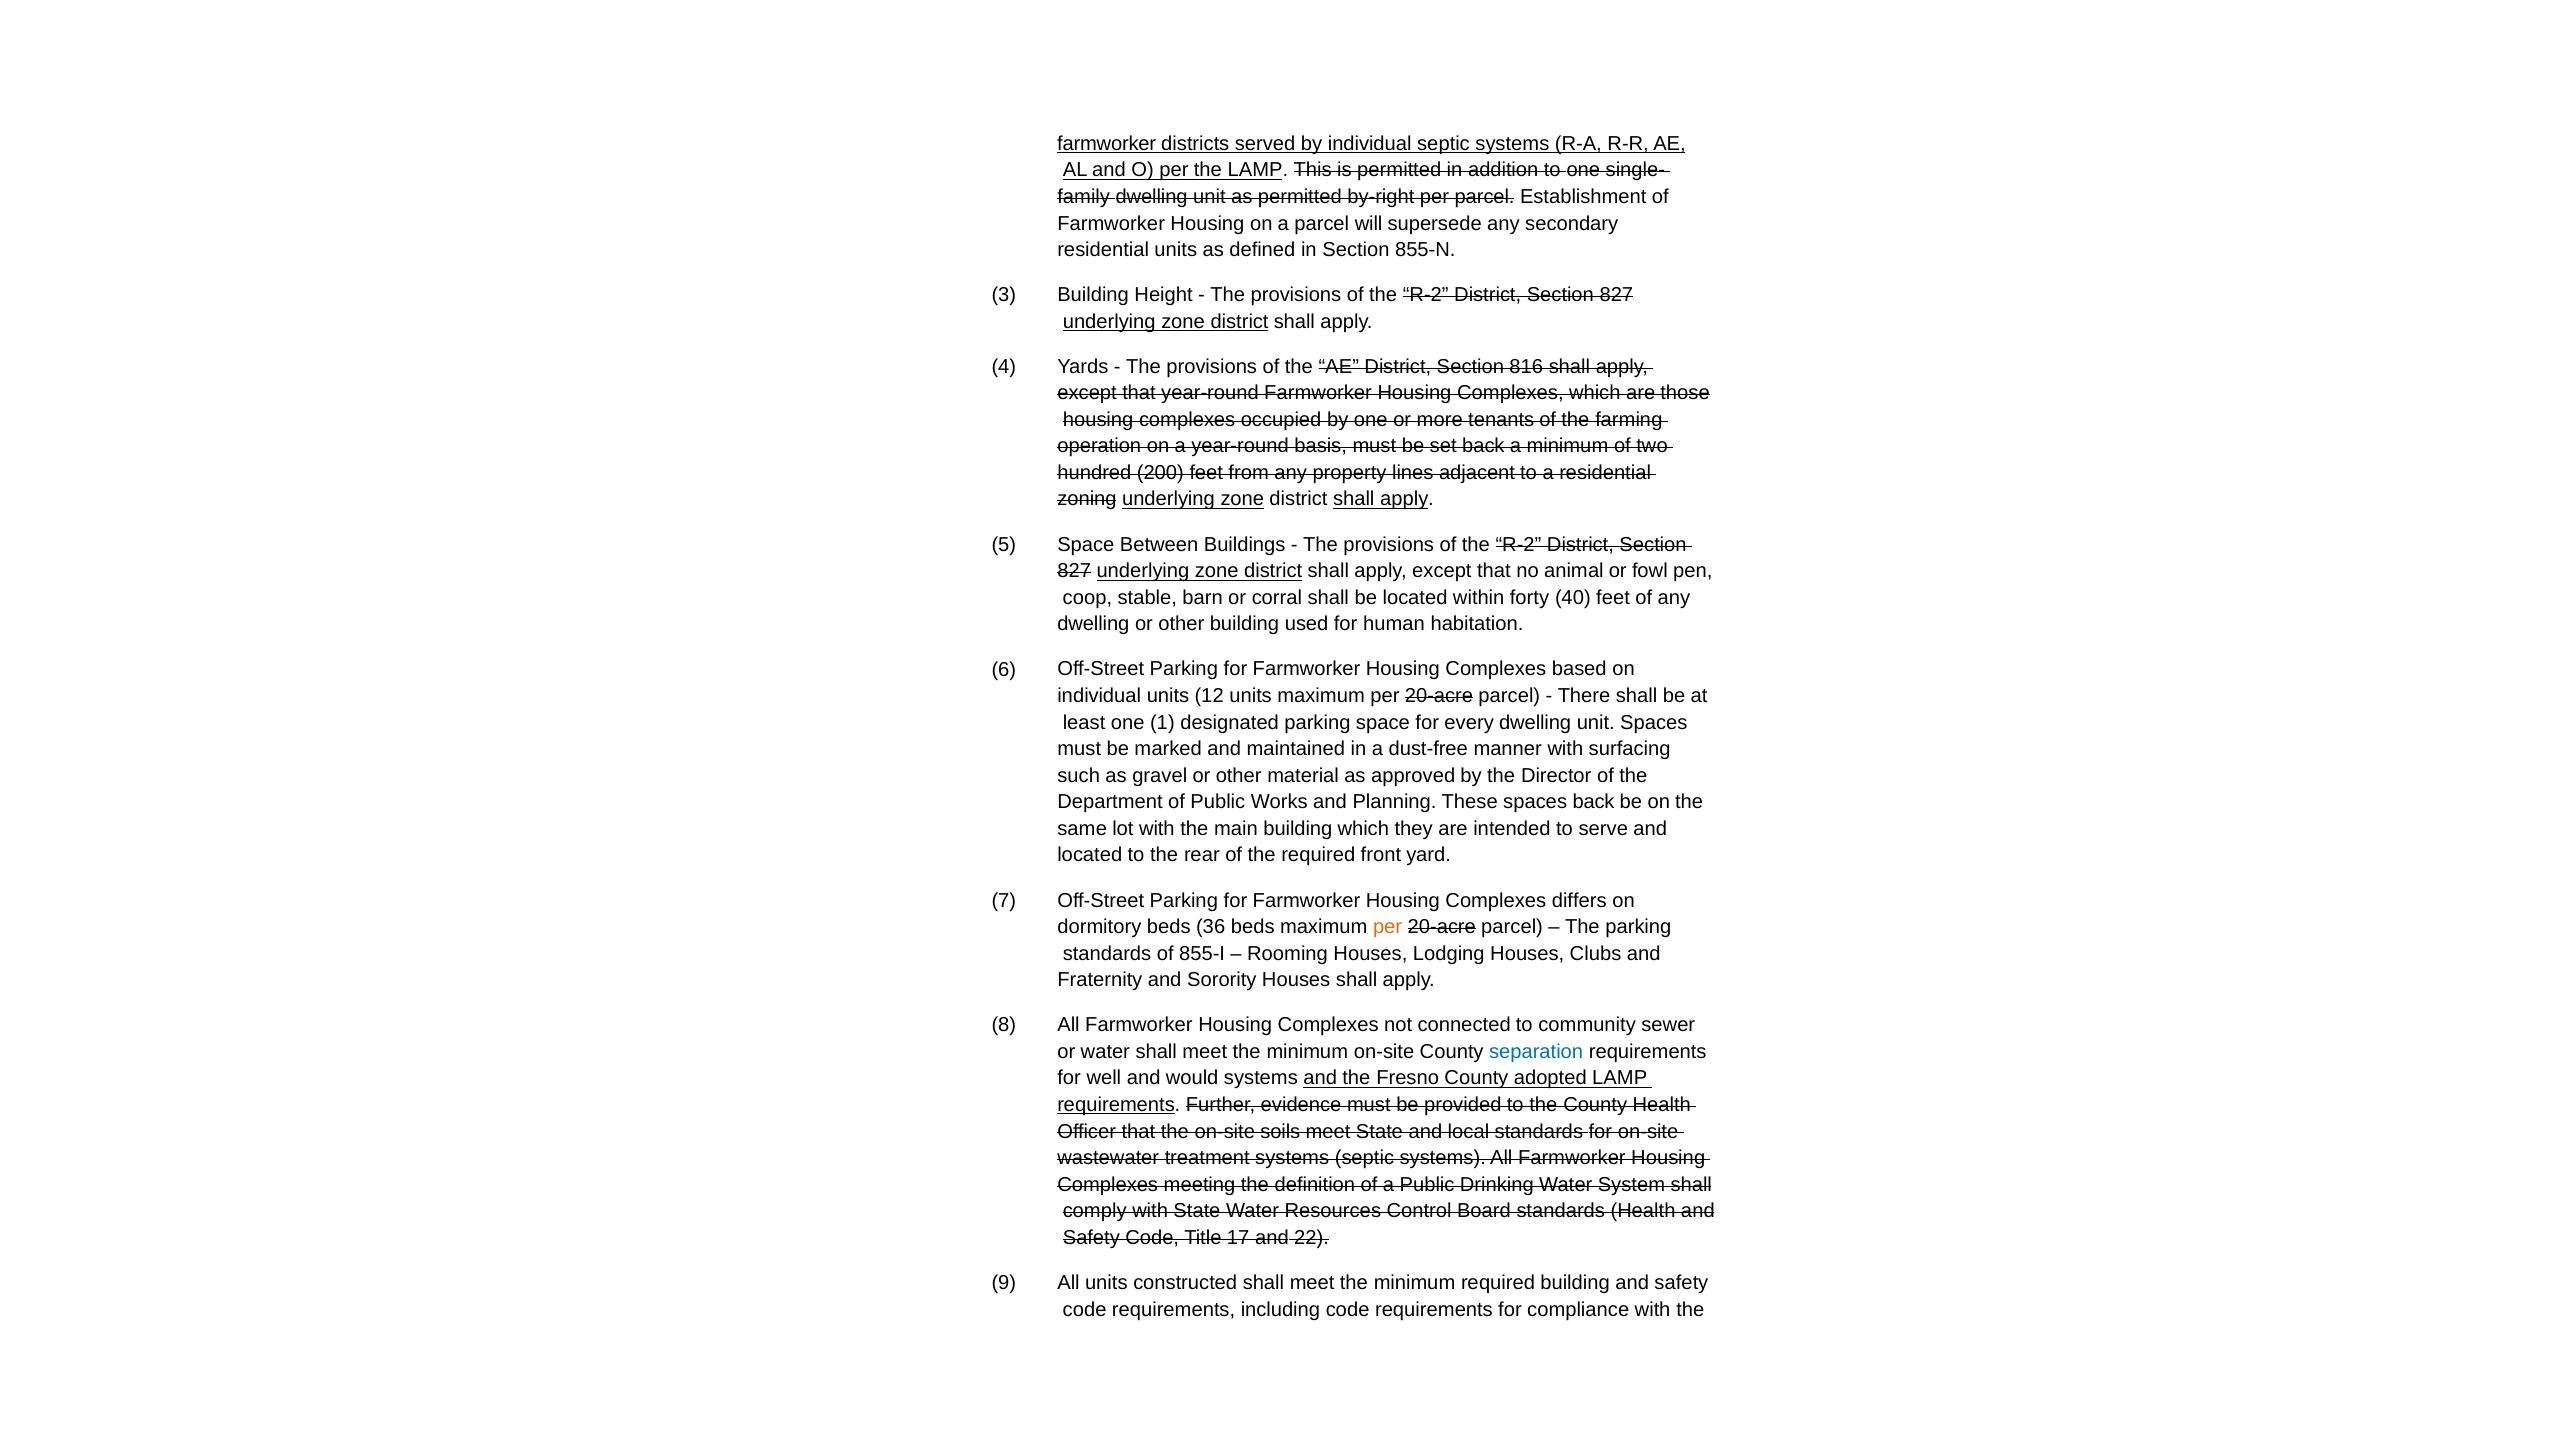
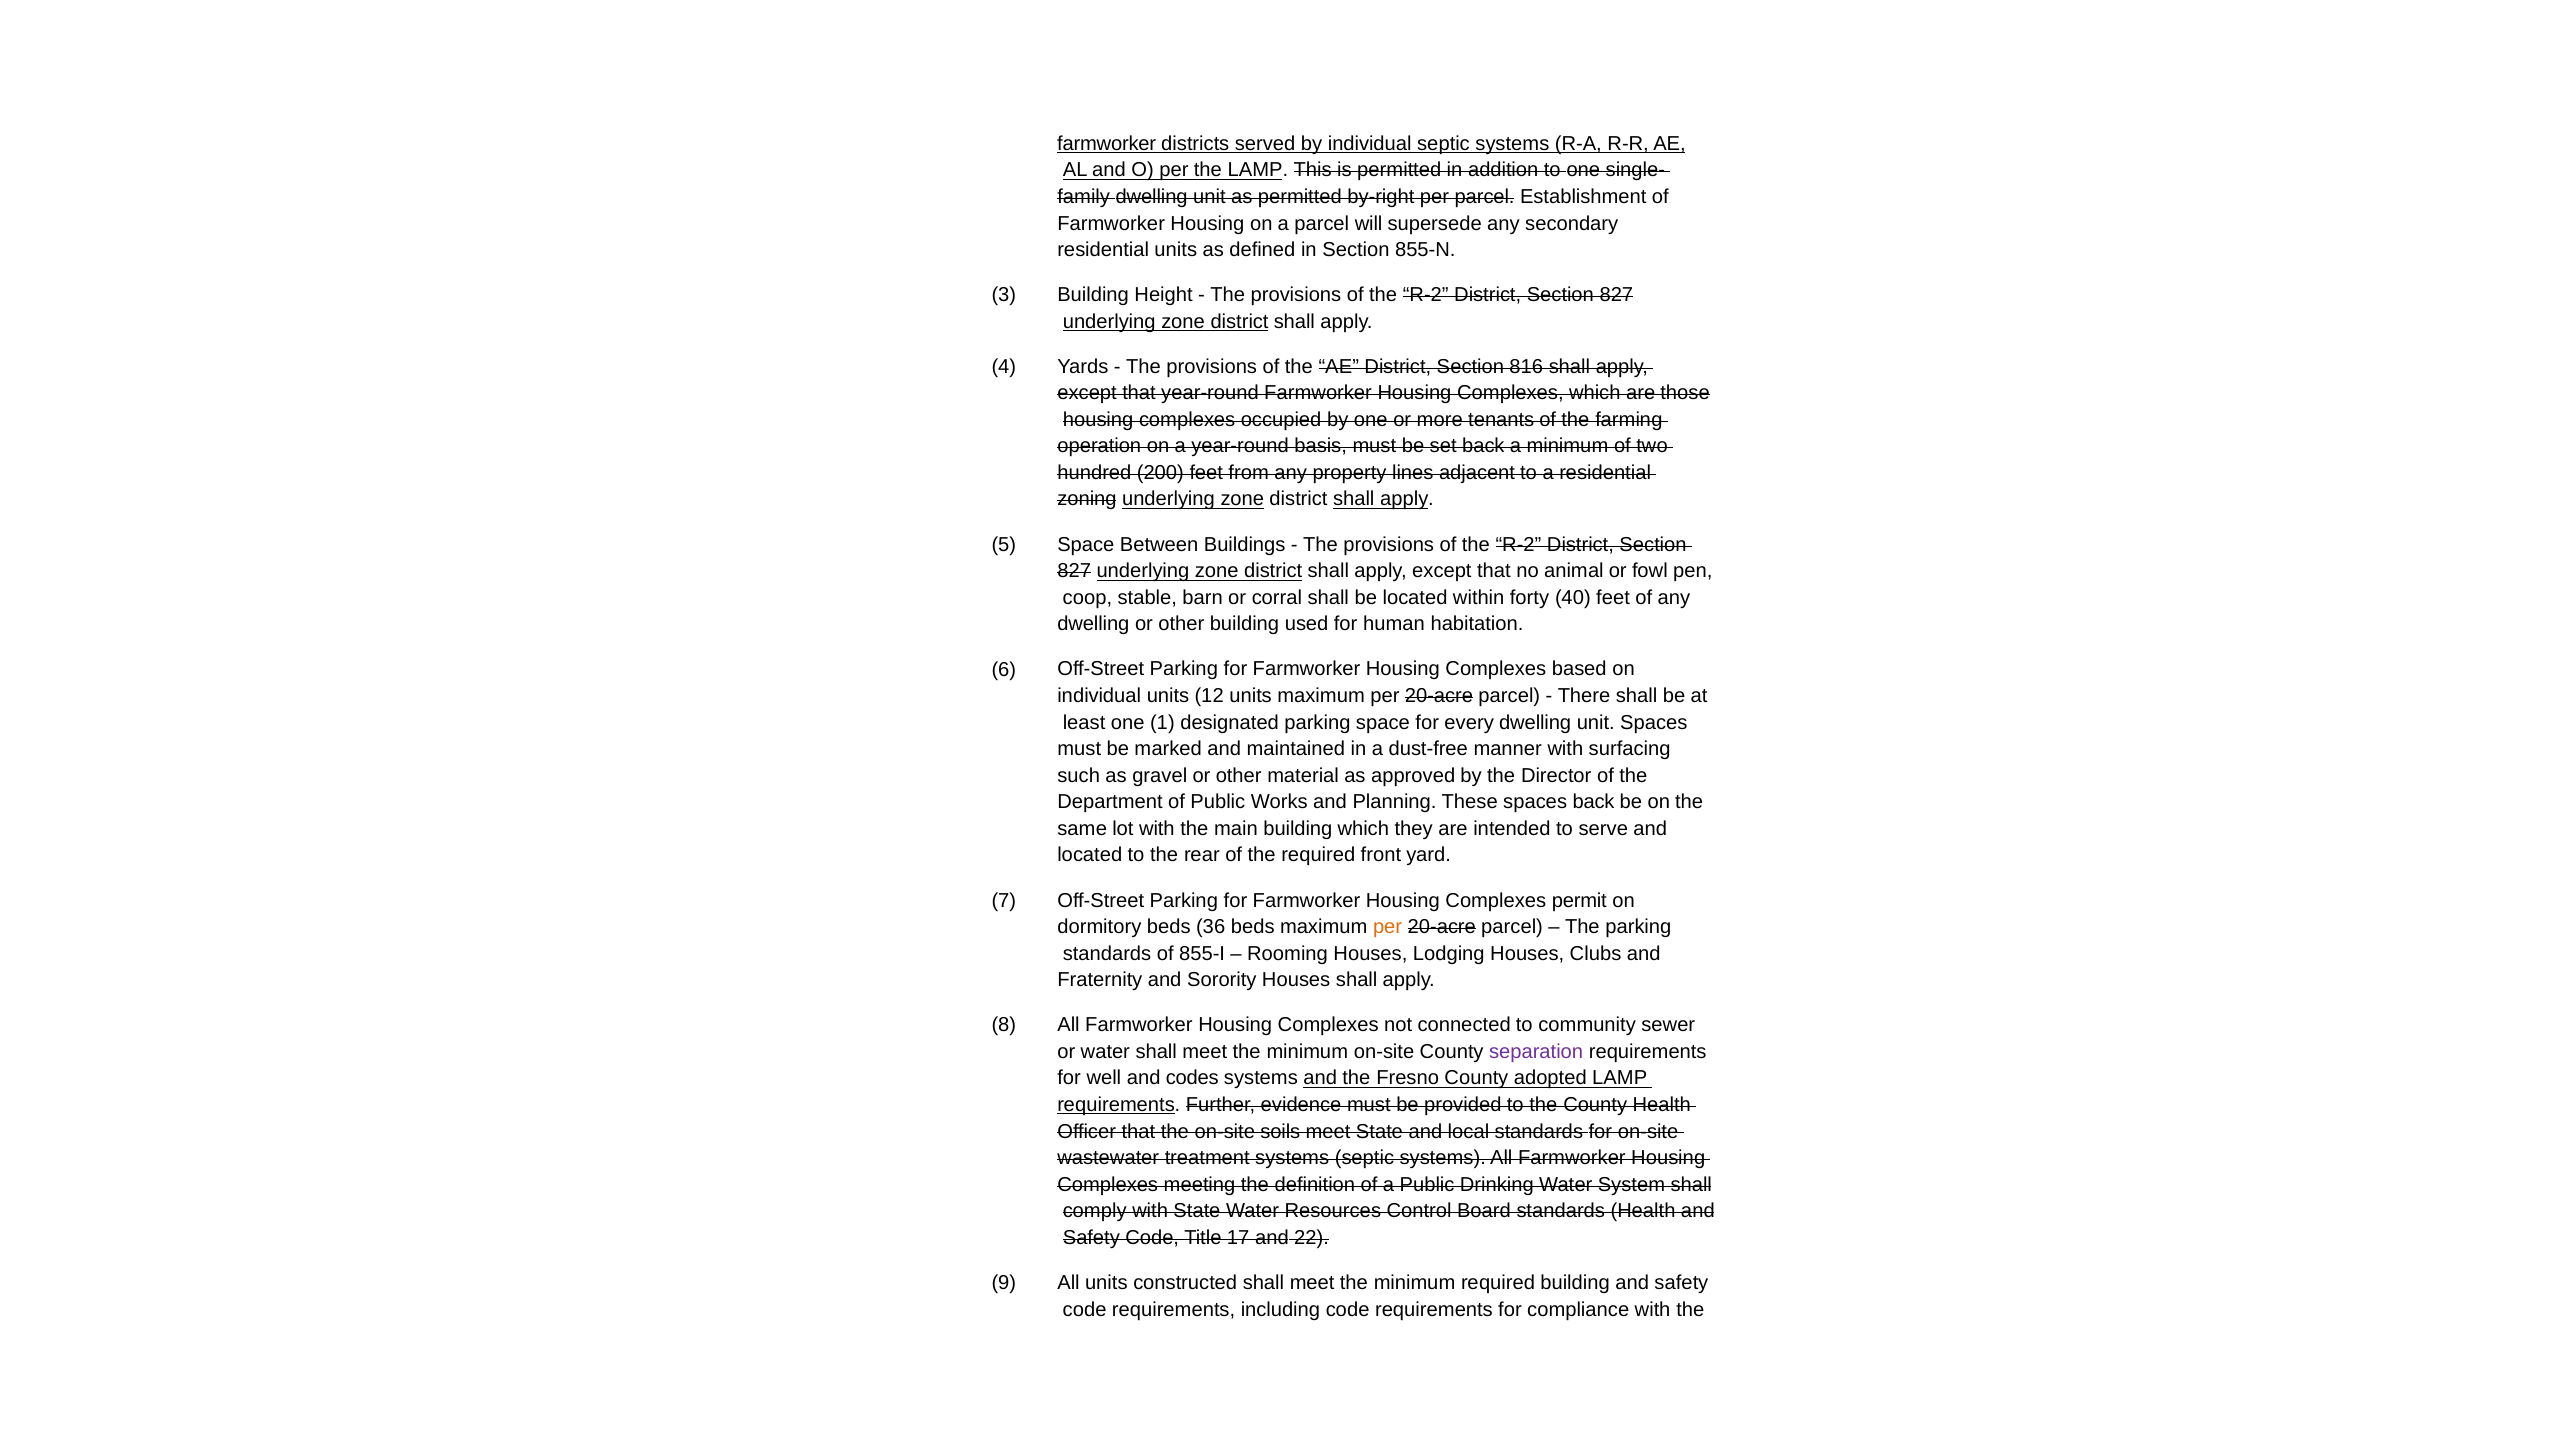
differs: differs -> permit
separation colour: blue -> purple
would: would -> codes
